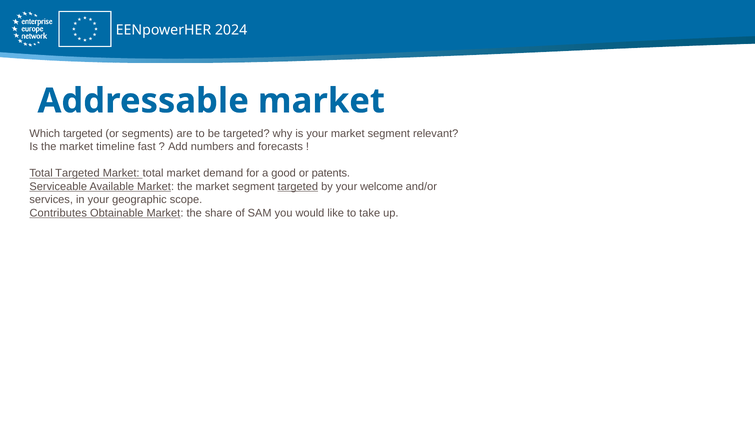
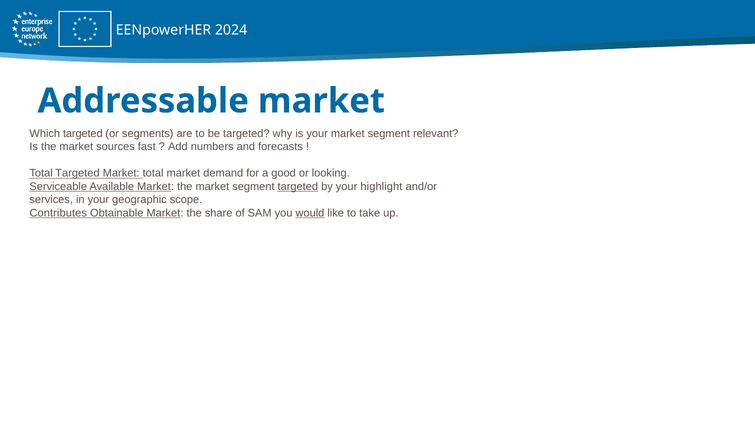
timeline: timeline -> sources
patents: patents -> looking
welcome: welcome -> highlight
would underline: none -> present
